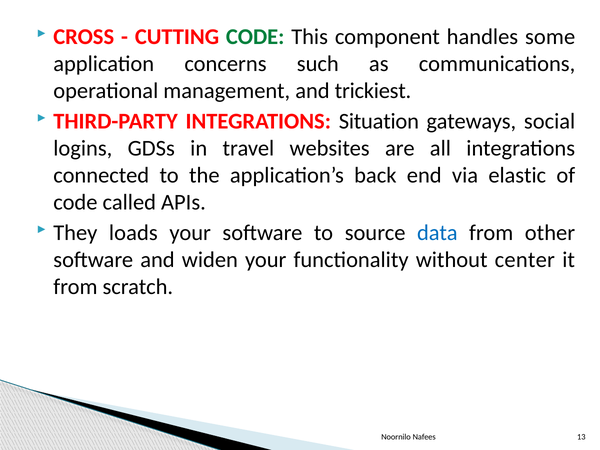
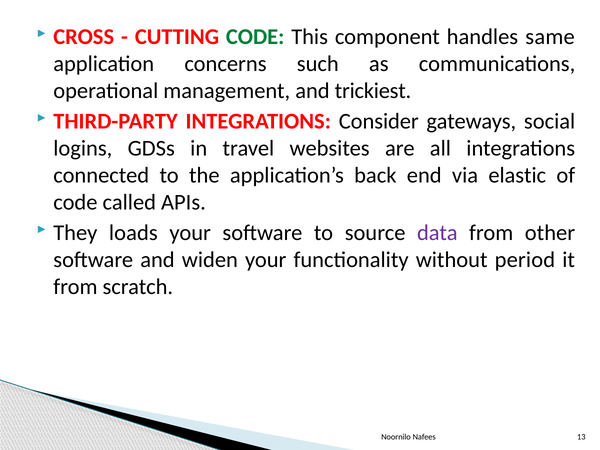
some: some -> same
Situation: Situation -> Consider
data colour: blue -> purple
center: center -> period
